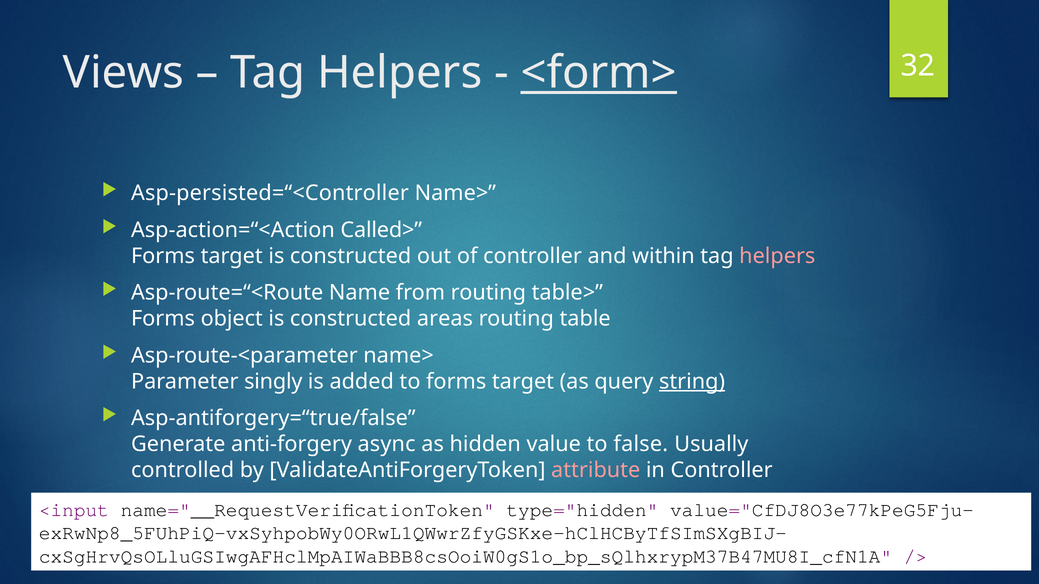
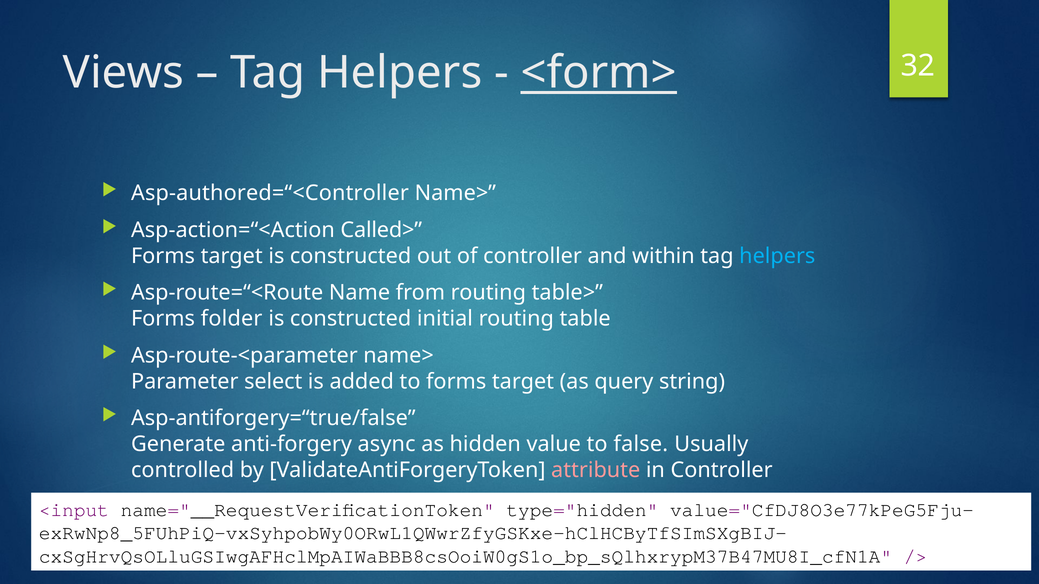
Asp-persisted=“<Controller: Asp-persisted=“<Controller -> Asp-authored=“<Controller
helpers at (777, 256) colour: pink -> light blue
object: object -> folder
areas: areas -> initial
singly: singly -> select
string underline: present -> none
